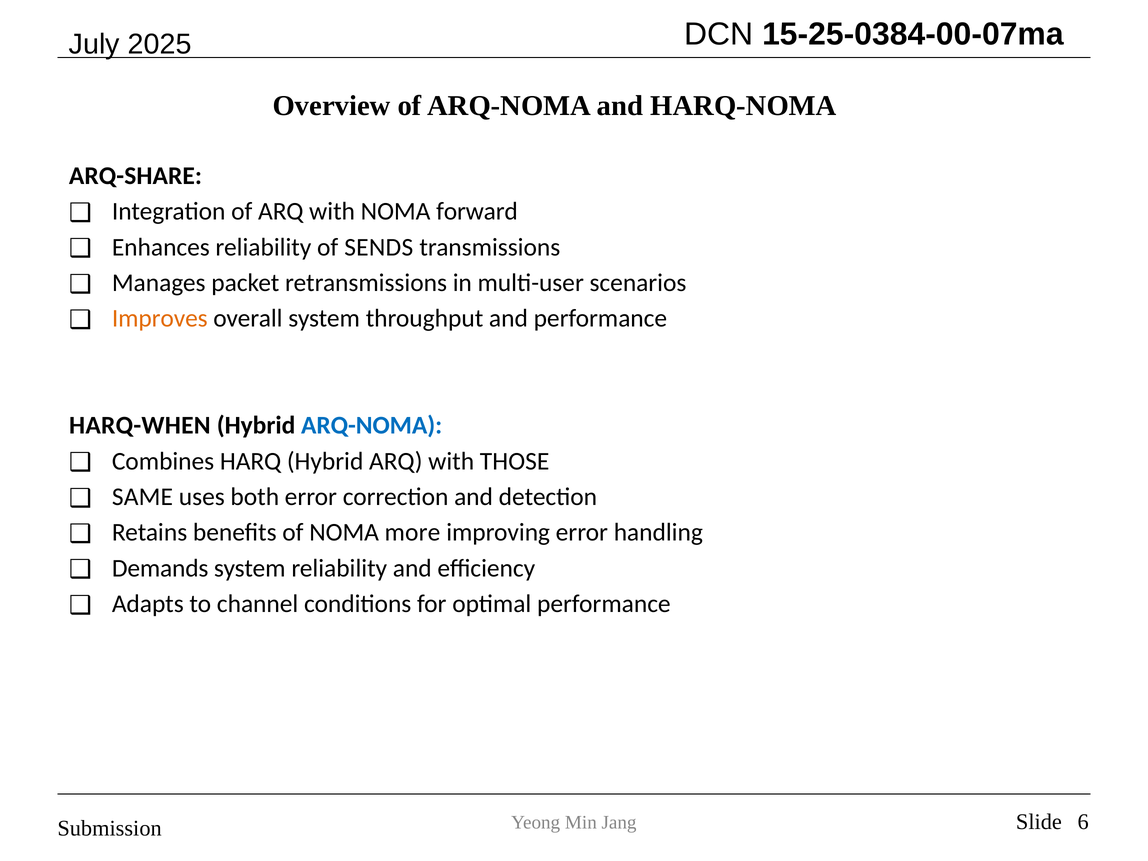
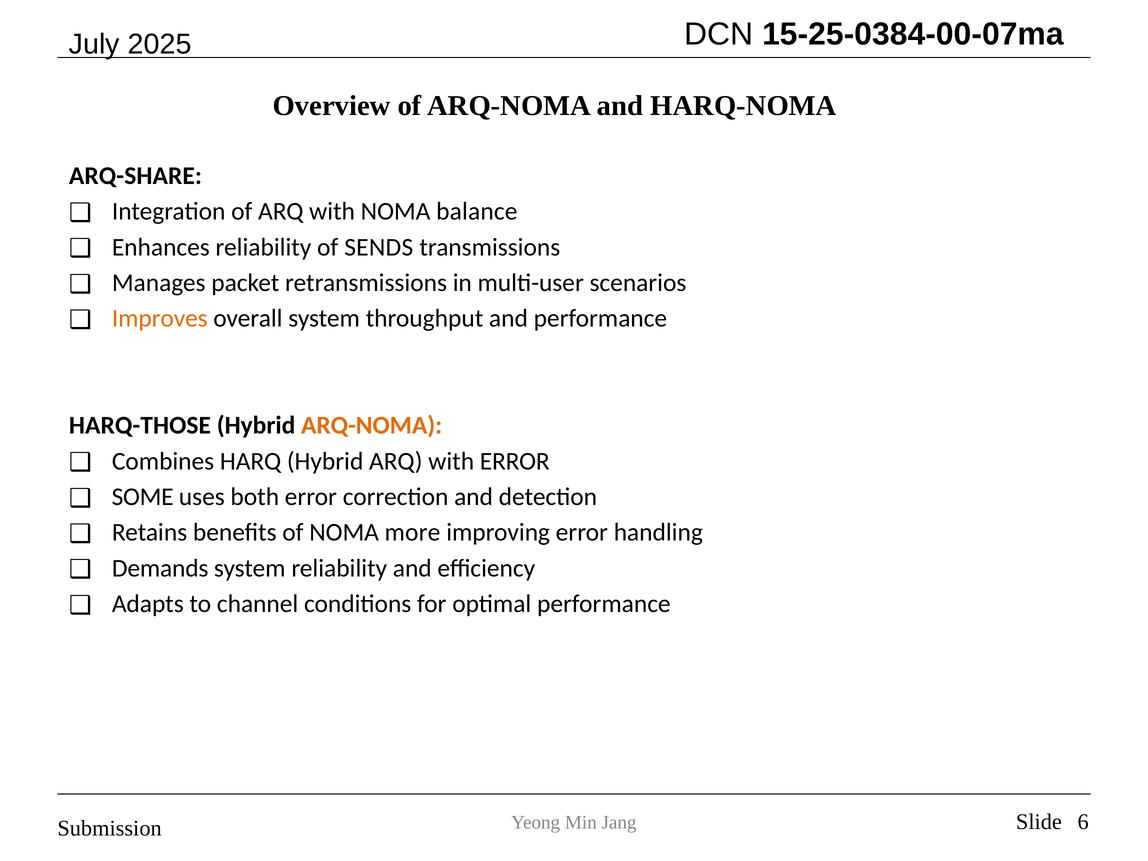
forward: forward -> balance
HARQ-WHEN: HARQ-WHEN -> HARQ-THOSE
ARQ-NOMA at (372, 425) colour: blue -> orange
with THOSE: THOSE -> ERROR
SAME: SAME -> SOME
